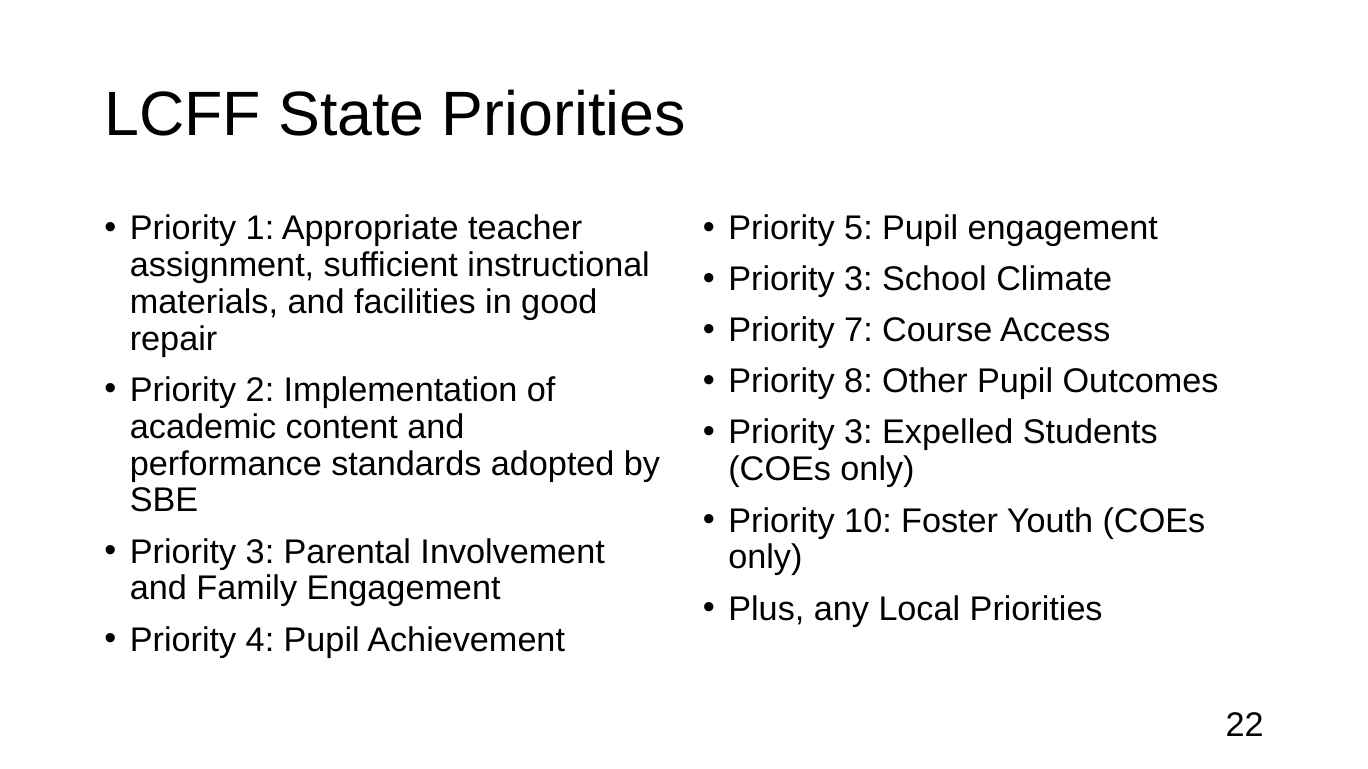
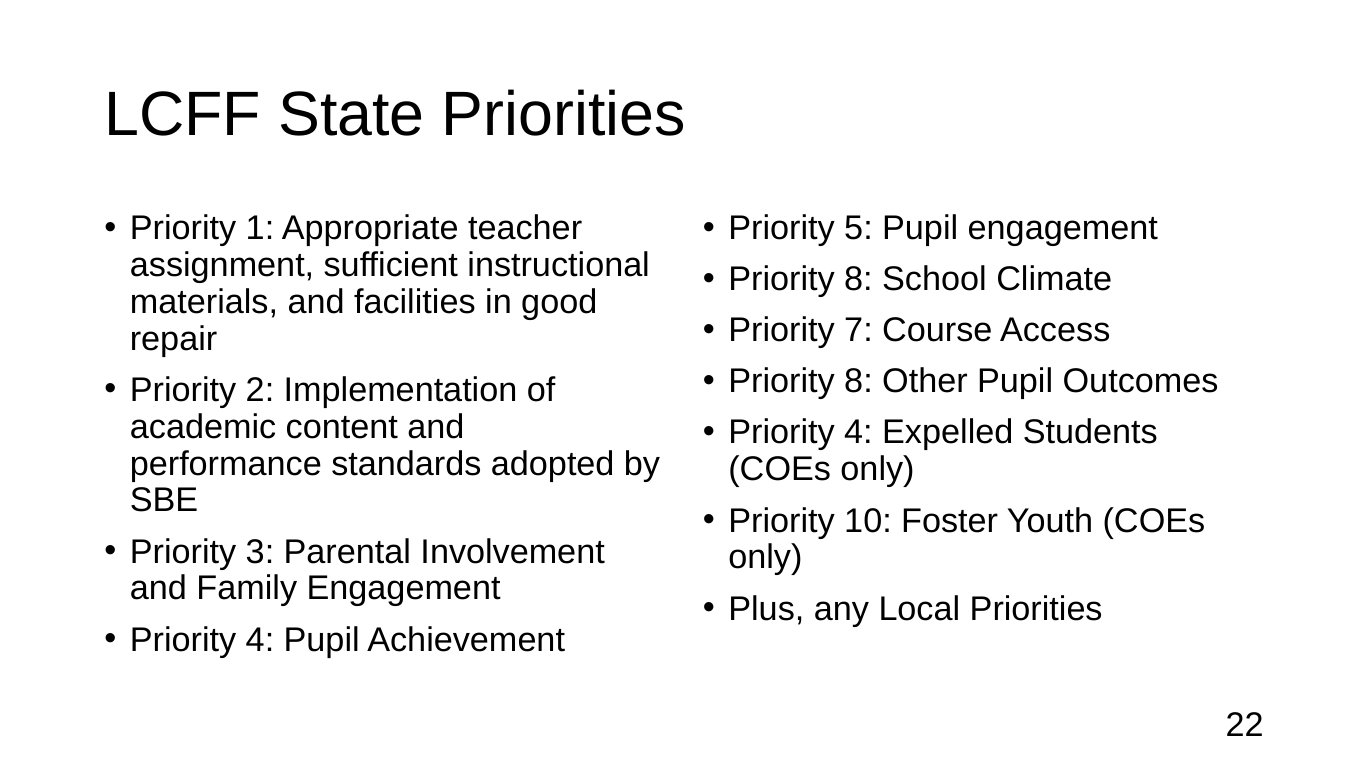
3 at (858, 279): 3 -> 8
3 at (858, 433): 3 -> 4
